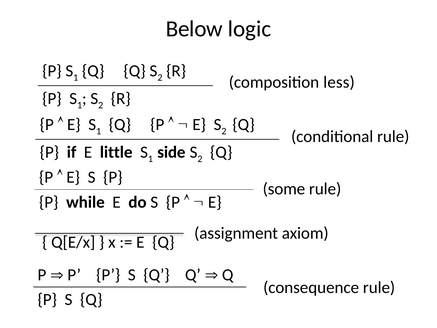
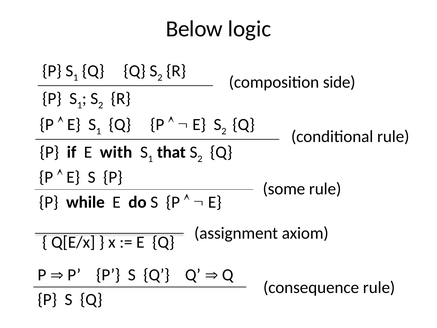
less: less -> side
little: little -> with
side: side -> that
